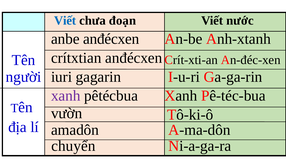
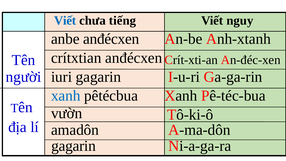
đoạn: đoạn -> tiếng
nước: nước -> nguy
xanh at (66, 96) colour: purple -> blue
chuyển at (73, 146): chuyển -> gagarin
